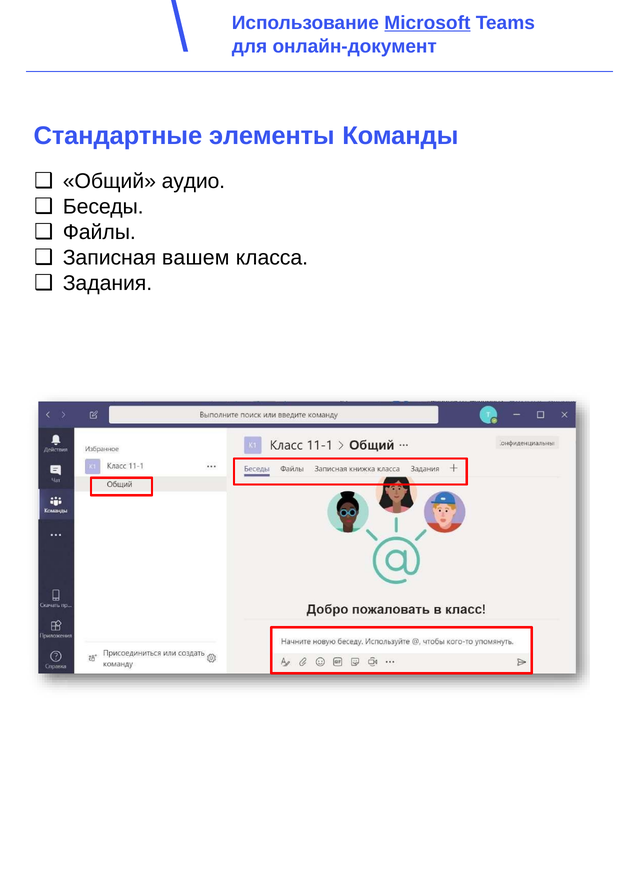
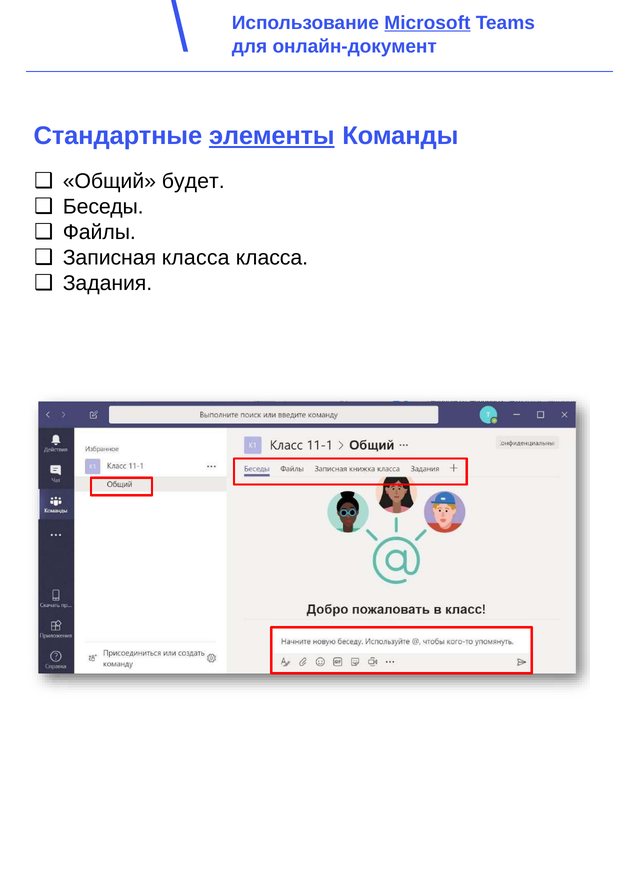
элементы underline: none -> present
аудио: аудио -> будет
Записная вашем: вашем -> класса
